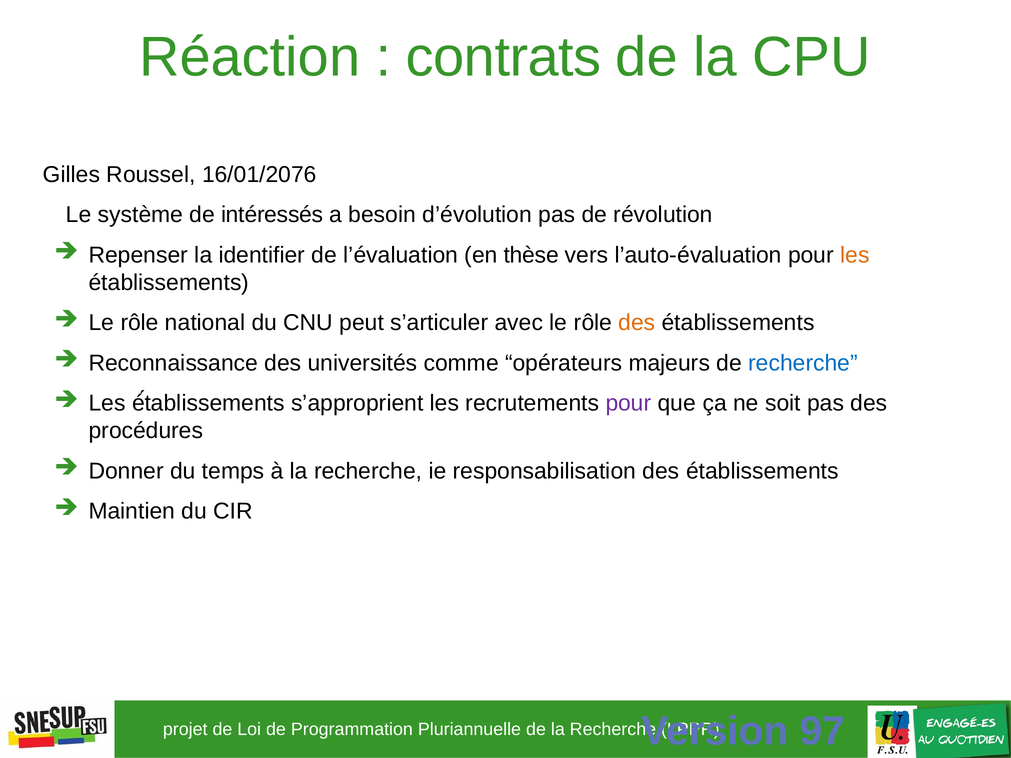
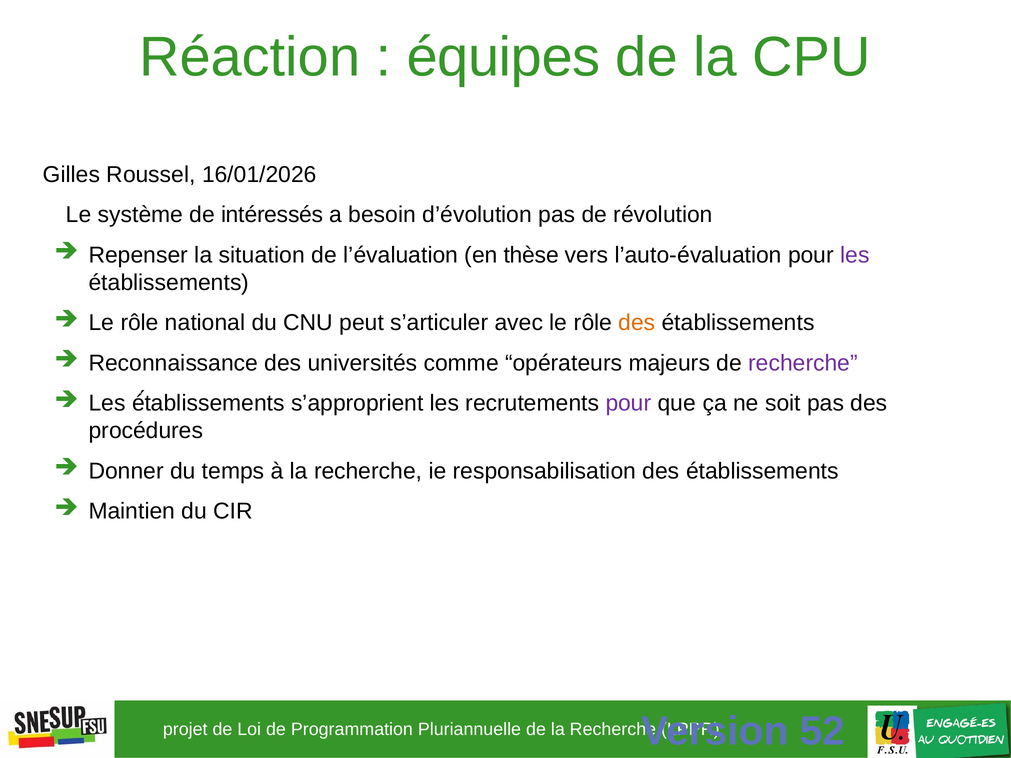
contrats: contrats -> équipes
16/01/2076: 16/01/2076 -> 16/01/2026
identifier: identifier -> situation
les at (855, 255) colour: orange -> purple
recherche at (803, 363) colour: blue -> purple
97: 97 -> 52
